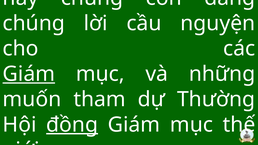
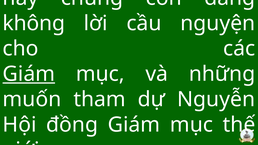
chúng at (34, 23): chúng -> không
Thường: Thường -> Nguyễn
đồng underline: present -> none
